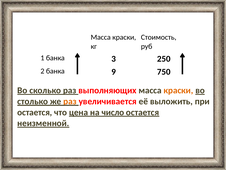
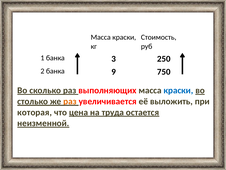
краски at (178, 90) colour: orange -> blue
остается at (35, 112): остается -> которая
число: число -> труда
